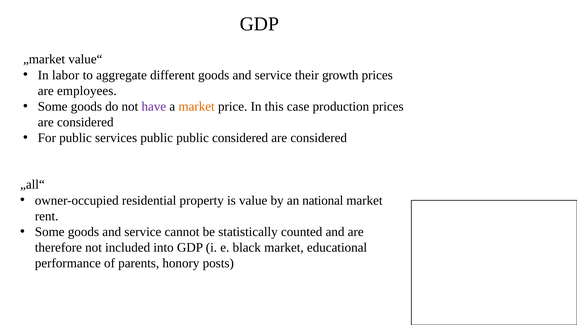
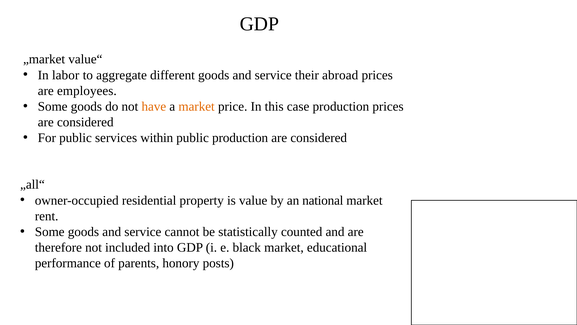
growth: growth -> abroad
have colour: purple -> orange
services public: public -> within
public considered: considered -> production
